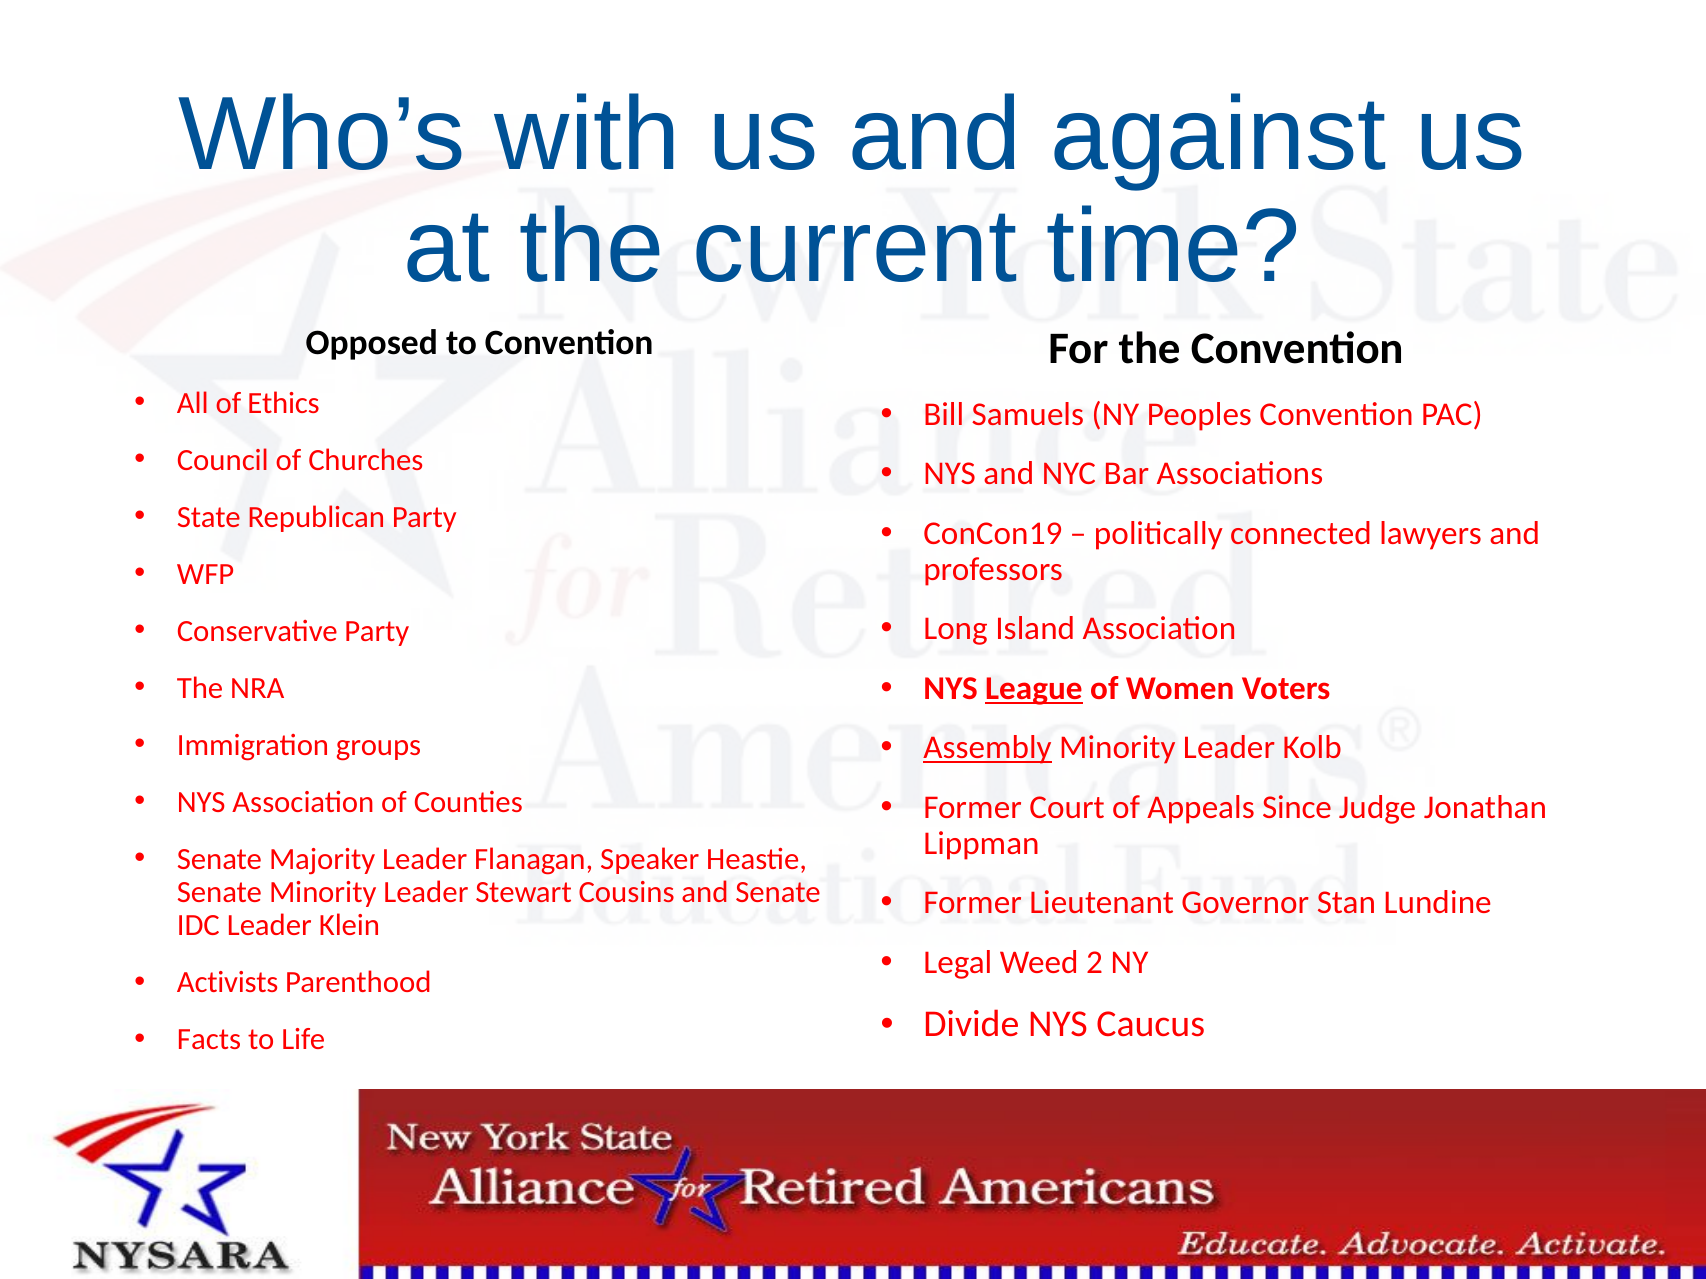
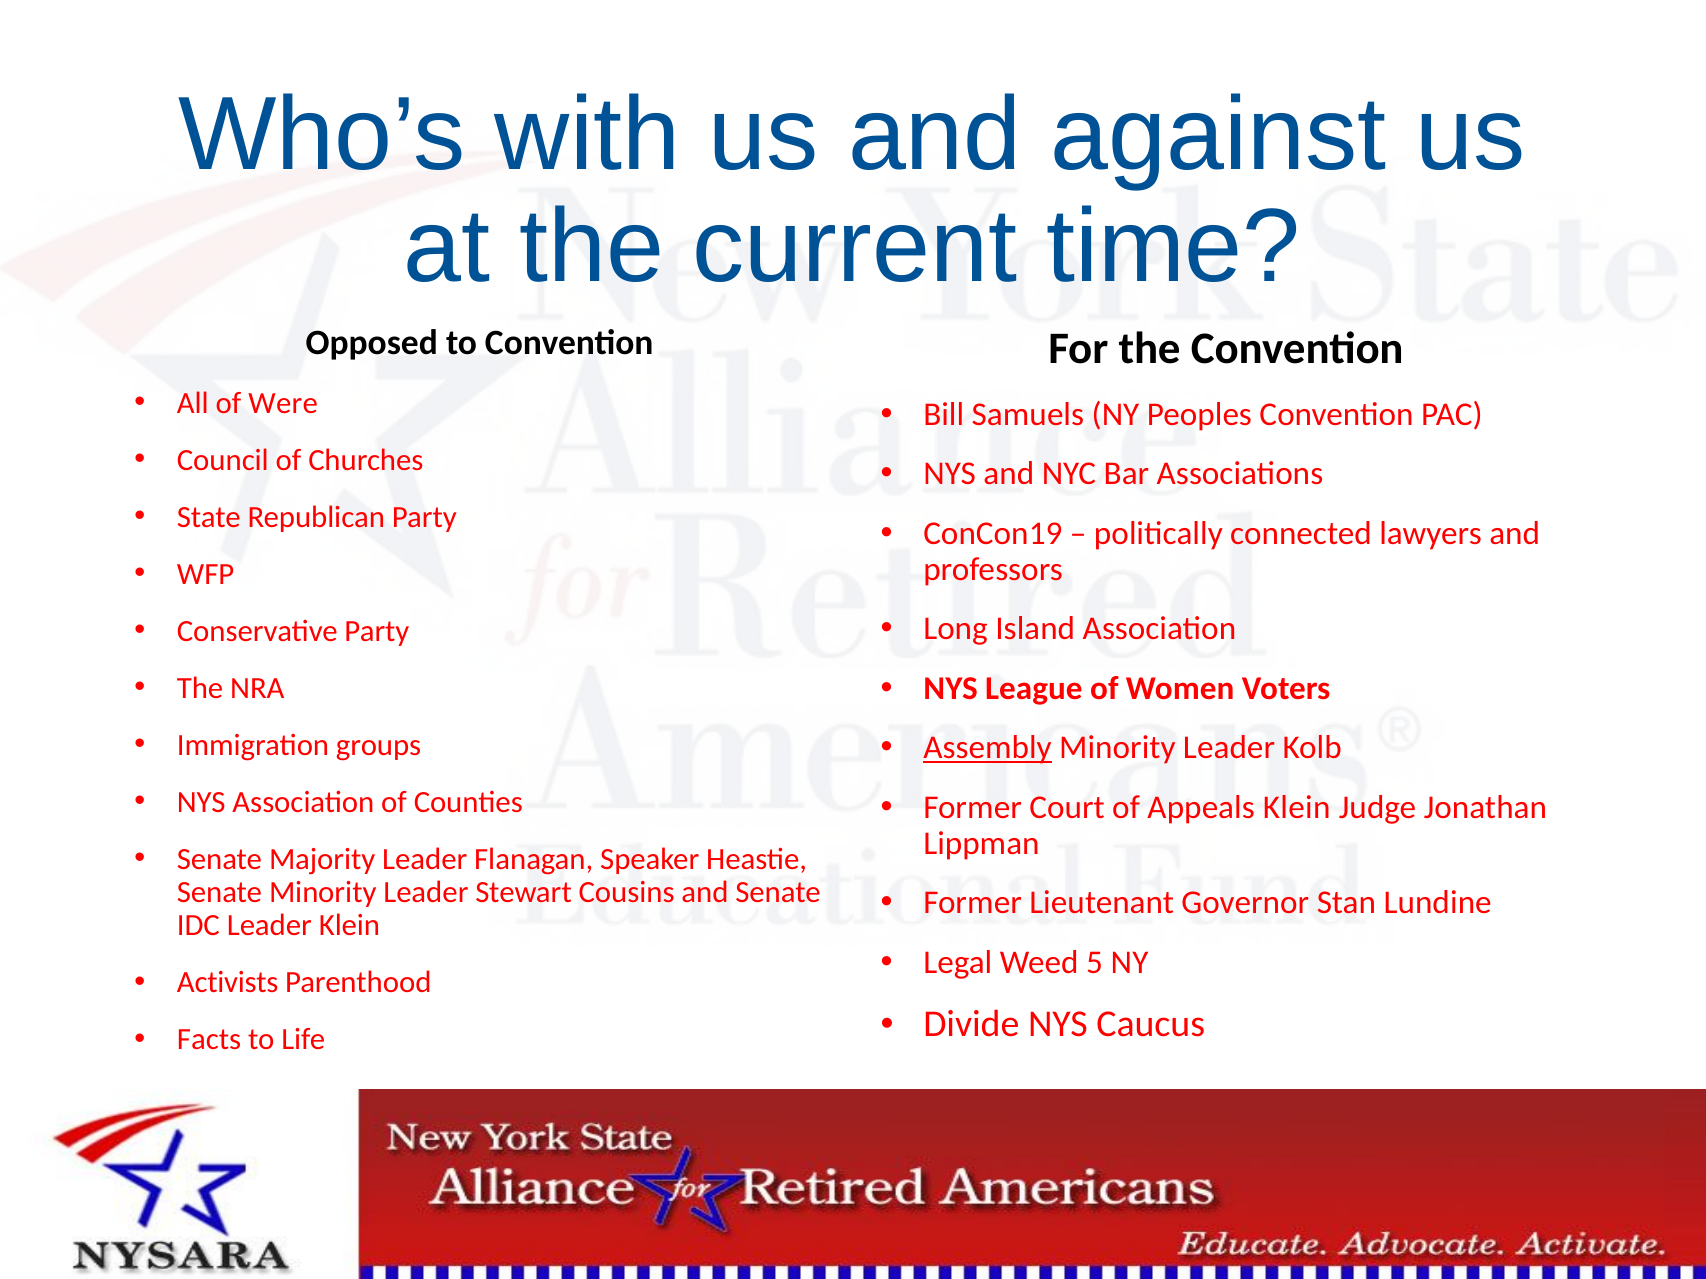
Ethics: Ethics -> Were
League underline: present -> none
Appeals Since: Since -> Klein
2: 2 -> 5
